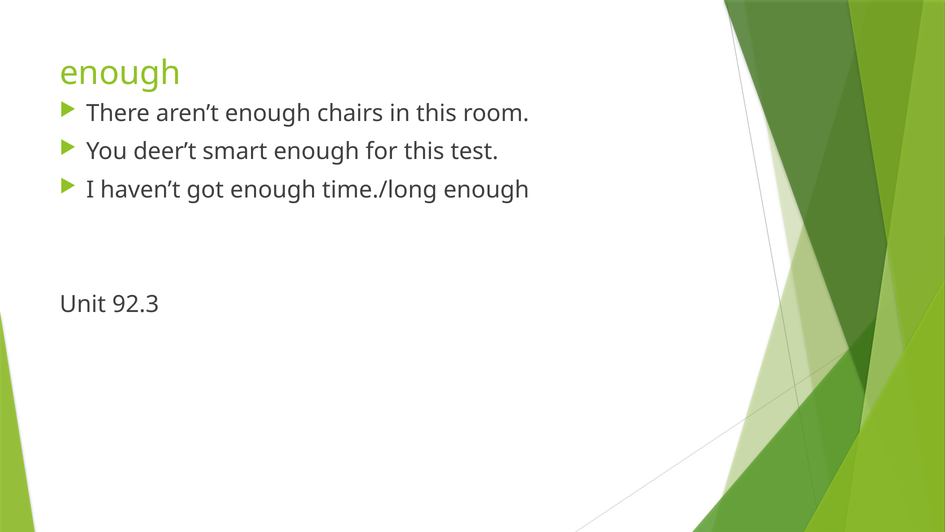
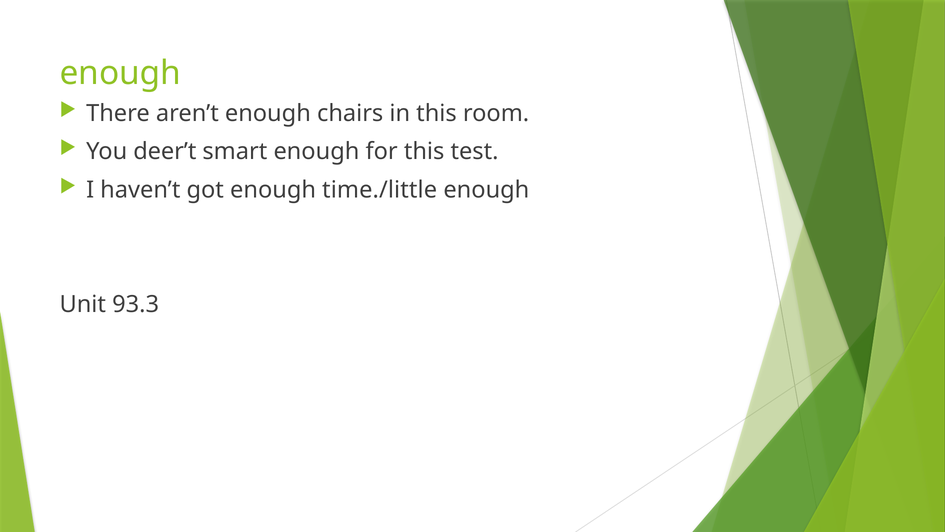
time./long: time./long -> time./little
92.3: 92.3 -> 93.3
